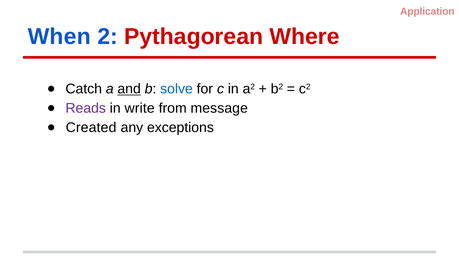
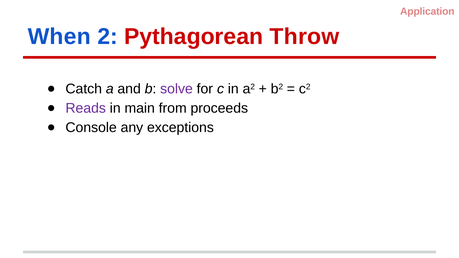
Where: Where -> Throw
and underline: present -> none
solve colour: blue -> purple
write: write -> main
message: message -> proceeds
Created: Created -> Console
